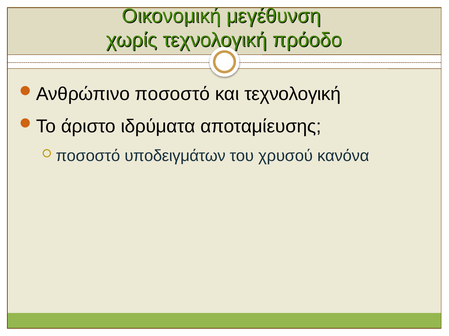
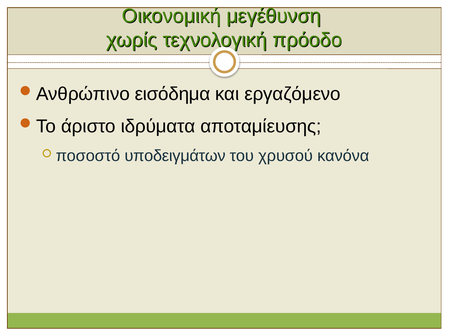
ποσοστό at (172, 94): ποσοστό -> εισόδημα
και τεχνολογική: τεχνολογική -> εργαζόμενο
